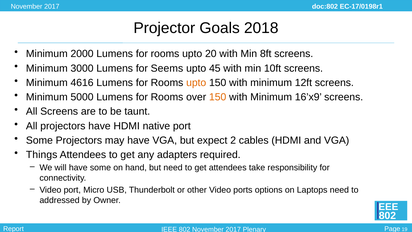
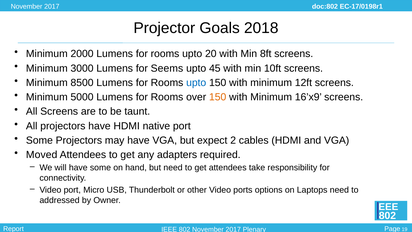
4616: 4616 -> 8500
upto at (196, 83) colour: orange -> blue
Things: Things -> Moved
